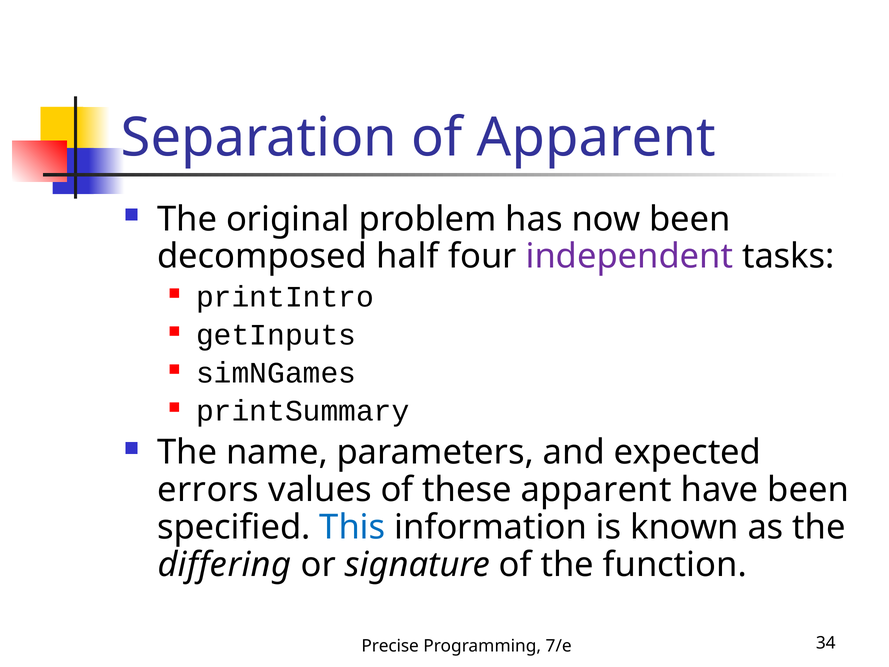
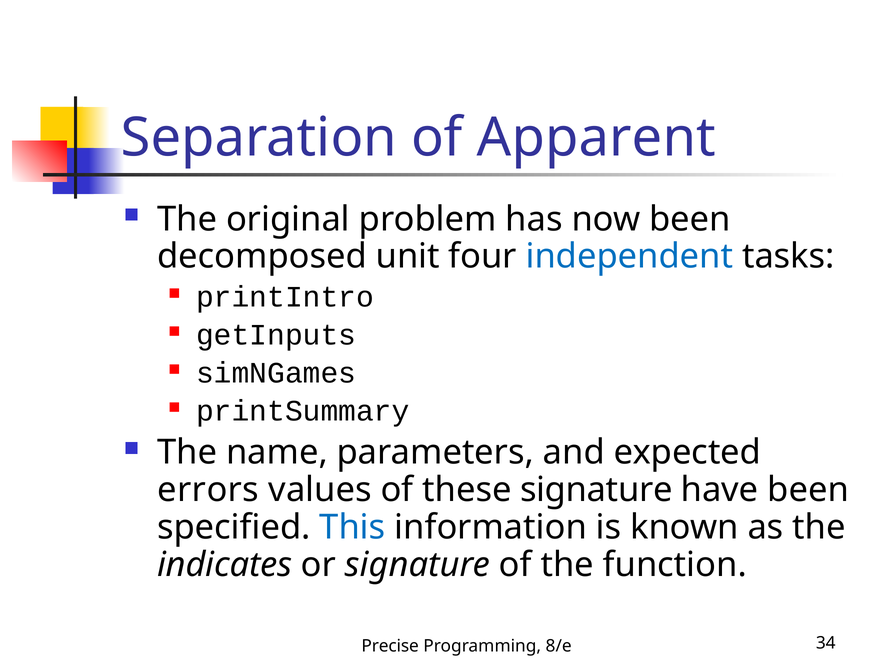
half: half -> unit
independent colour: purple -> blue
these apparent: apparent -> signature
differing: differing -> indicates
7/e: 7/e -> 8/e
